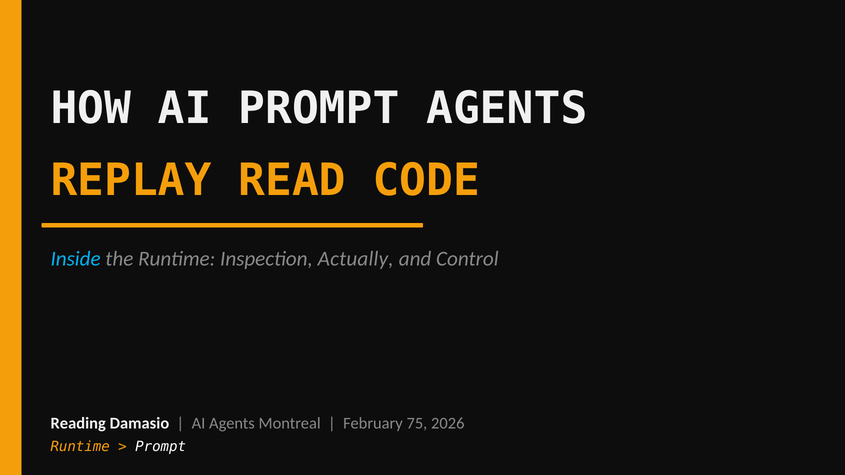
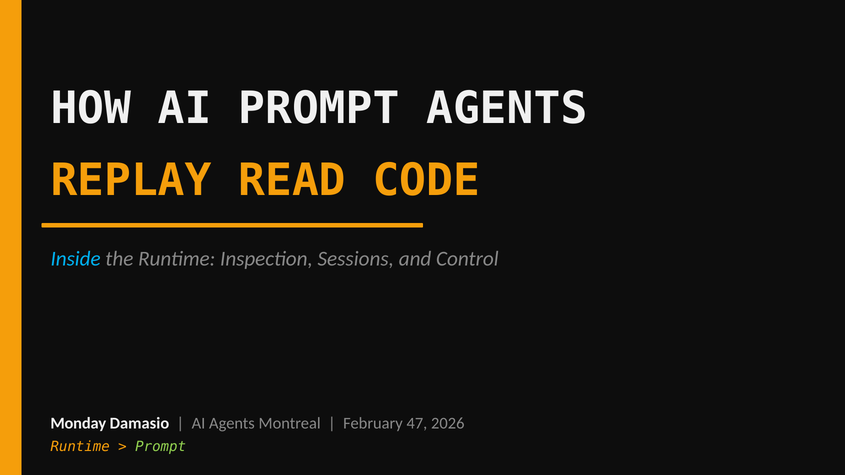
Actually: Actually -> Sessions
Reading: Reading -> Monday
75: 75 -> 47
Prompt at (161, 447) colour: white -> light green
